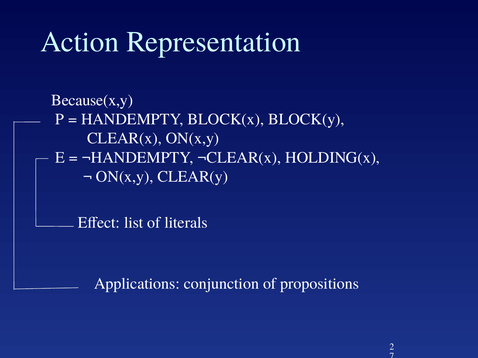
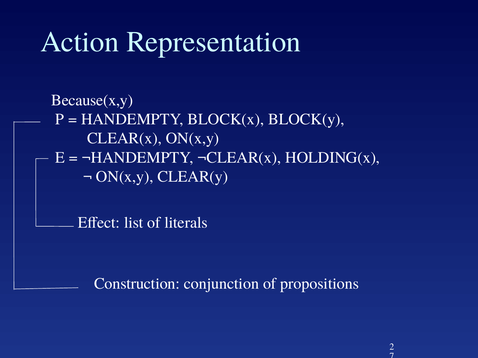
Applications: Applications -> Construction
